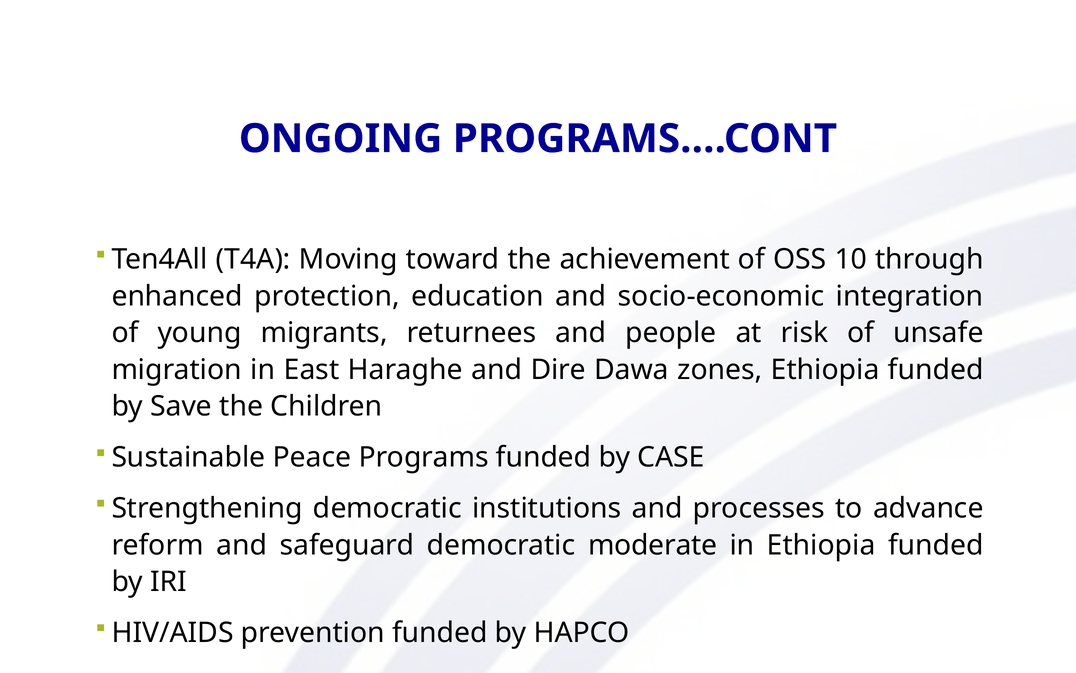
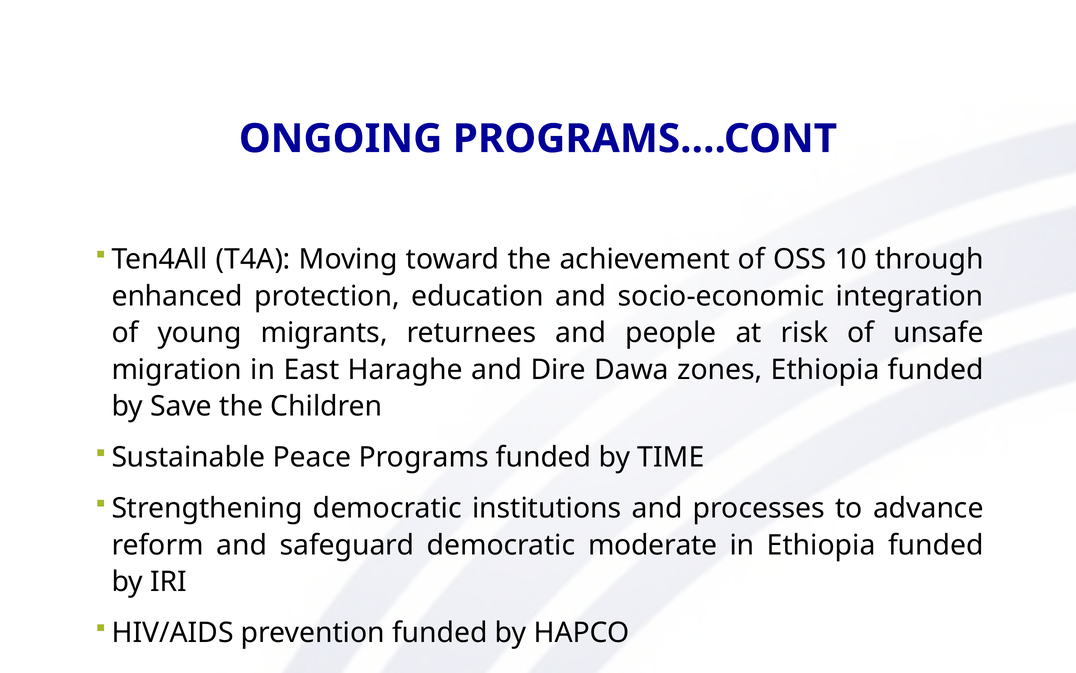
CASE: CASE -> TIME
